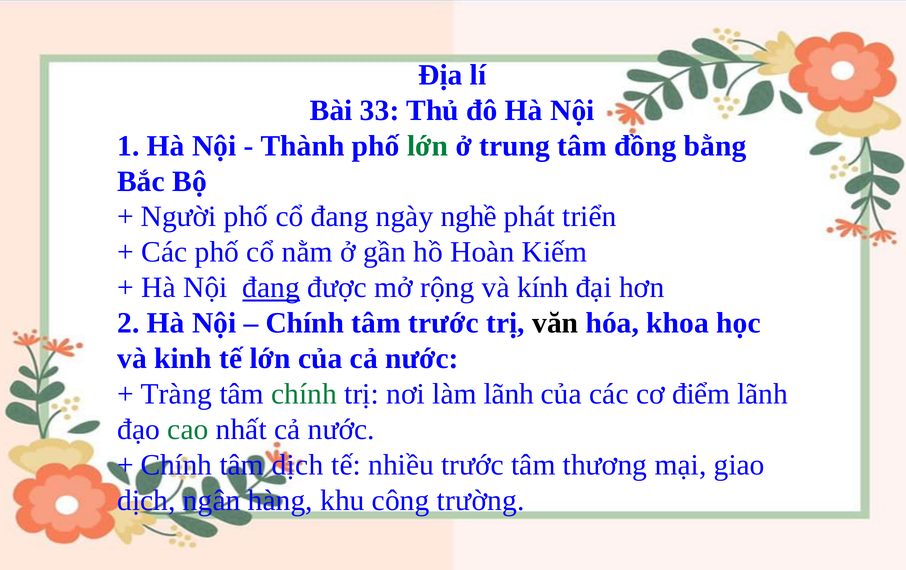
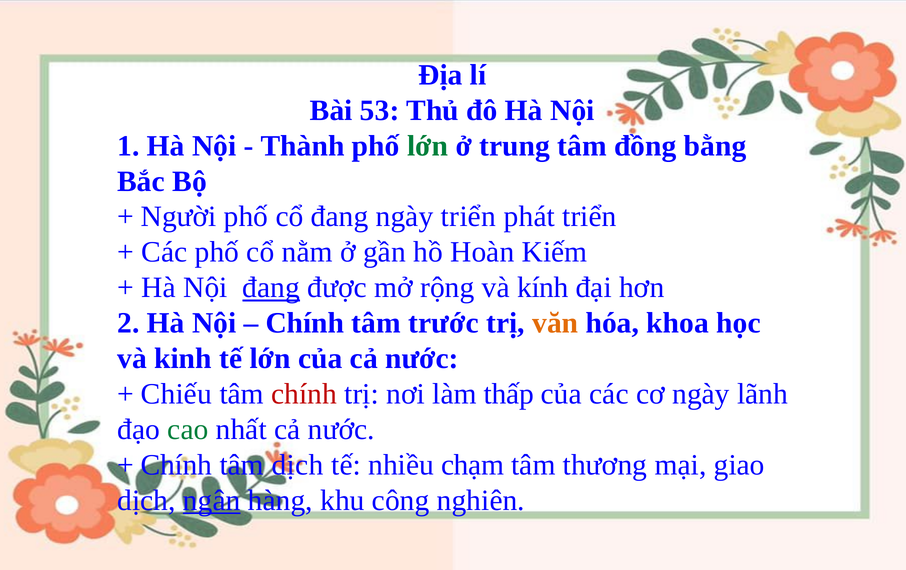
33: 33 -> 53
ngày nghề: nghề -> triển
văn colour: black -> orange
Tràng: Tràng -> Chiếu
chính at (304, 394) colour: green -> red
làm lãnh: lãnh -> thấp
cơ điểm: điểm -> ngày
nhiều trước: trước -> chạm
ngân underline: none -> present
trường: trường -> nghiên
